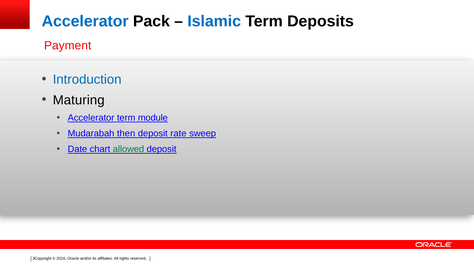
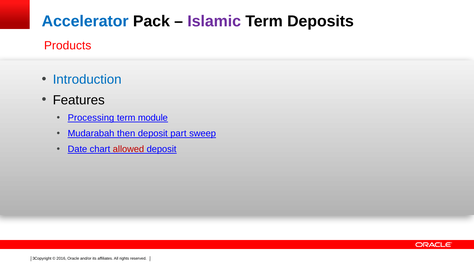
Islamic colour: blue -> purple
Payment: Payment -> Products
Maturing: Maturing -> Features
Accelerator at (91, 118): Accelerator -> Processing
rate: rate -> part
allowed colour: green -> red
